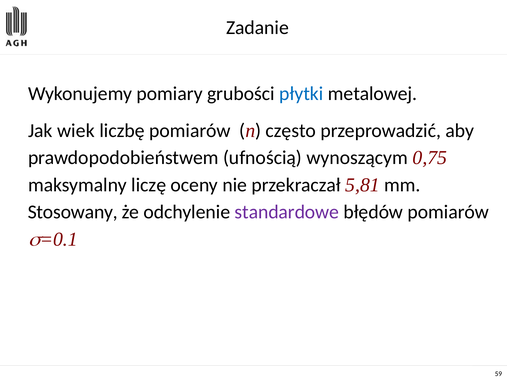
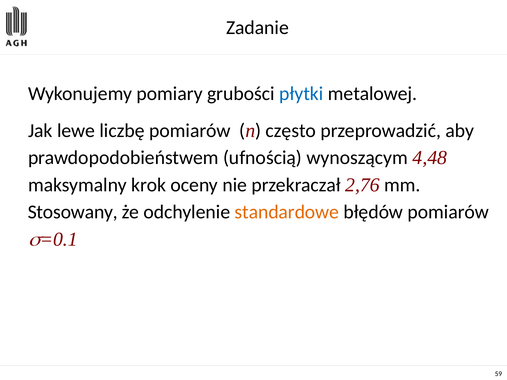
wiek: wiek -> lewe
0,75: 0,75 -> 4,48
liczę: liczę -> krok
5,81: 5,81 -> 2,76
standardowe colour: purple -> orange
